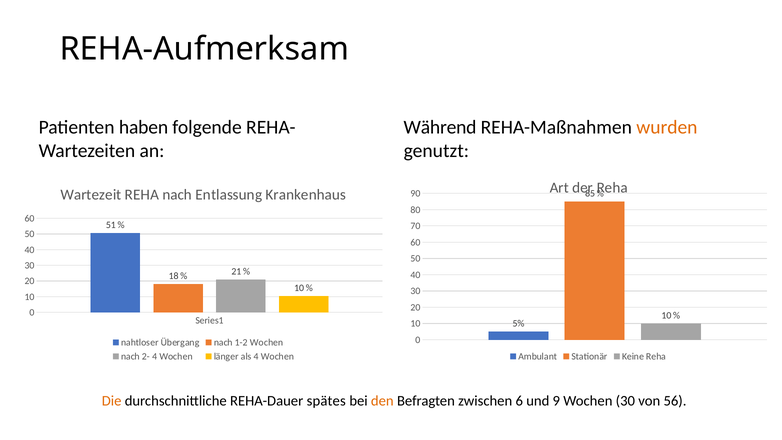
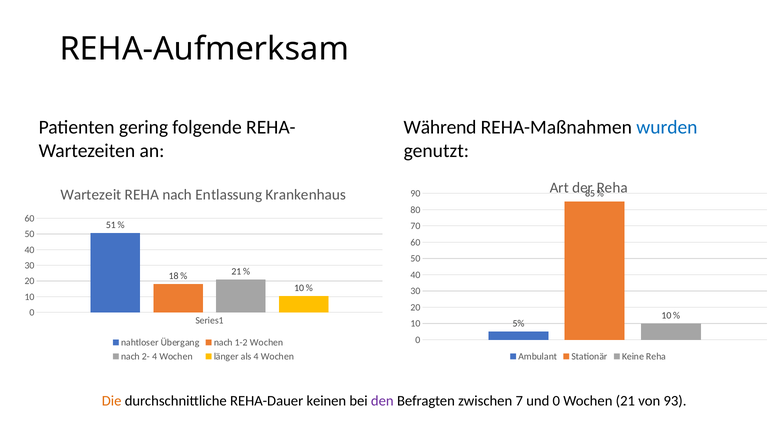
haben: haben -> gering
wurden colour: orange -> blue
spätes: spätes -> keinen
den colour: orange -> purple
6: 6 -> 7
und 9: 9 -> 0
Wochen 30: 30 -> 21
56: 56 -> 93
